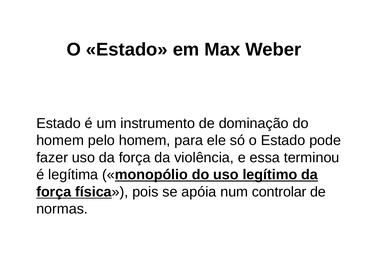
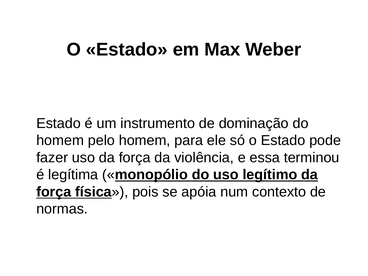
controlar: controlar -> contexto
